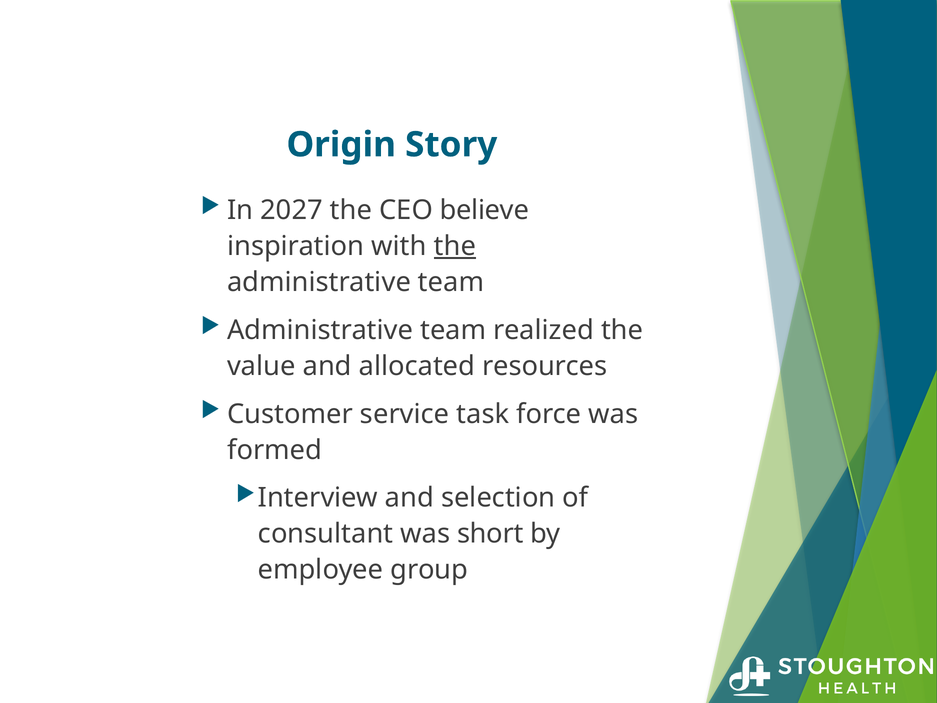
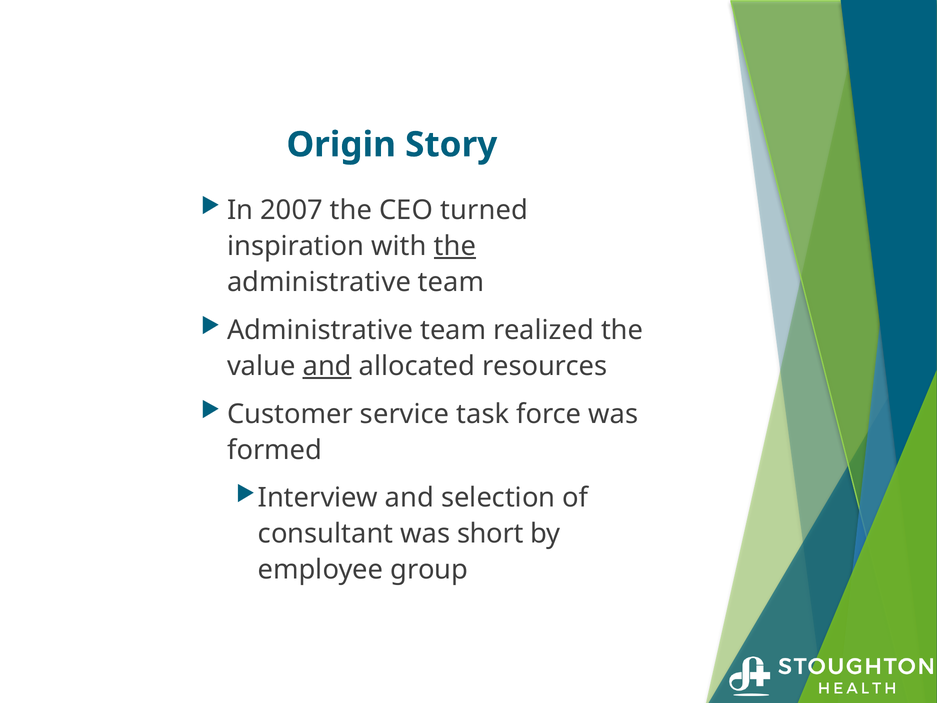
2027: 2027 -> 2007
believe: believe -> turned
and at (327, 366) underline: none -> present
